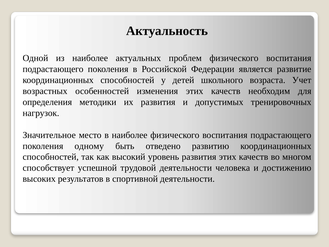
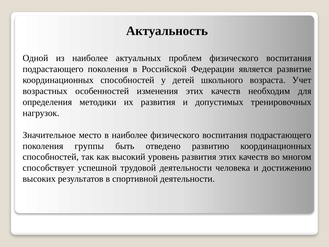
одному: одному -> группы
